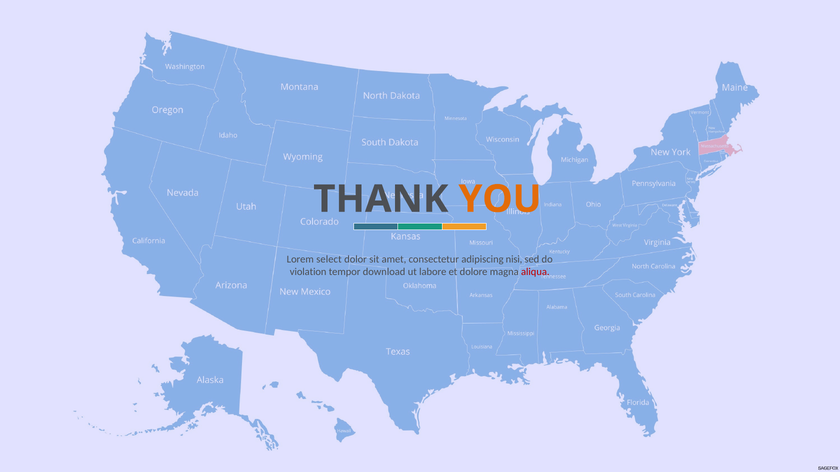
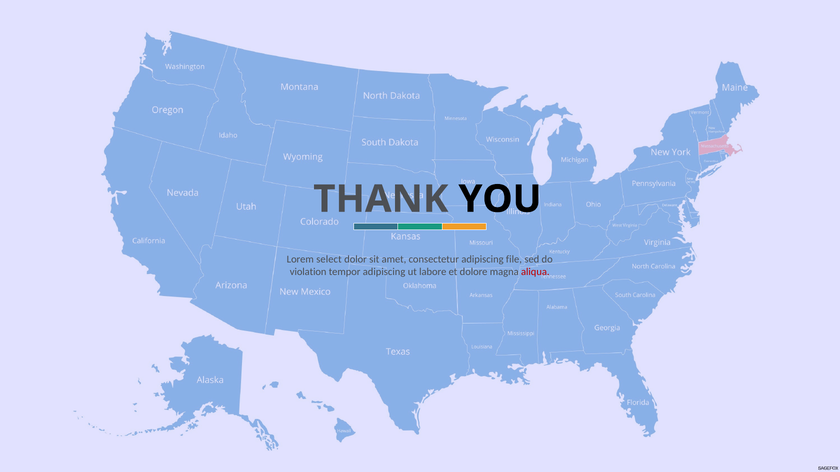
YOU colour: orange -> black
nisi: nisi -> file
tempor download: download -> adipiscing
